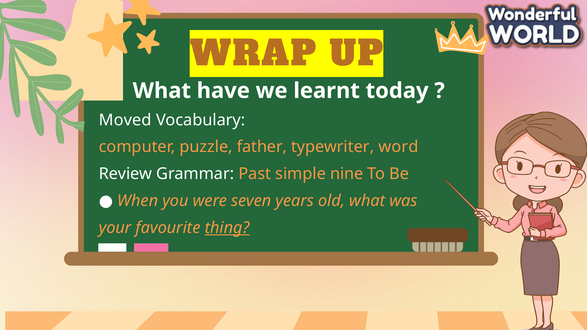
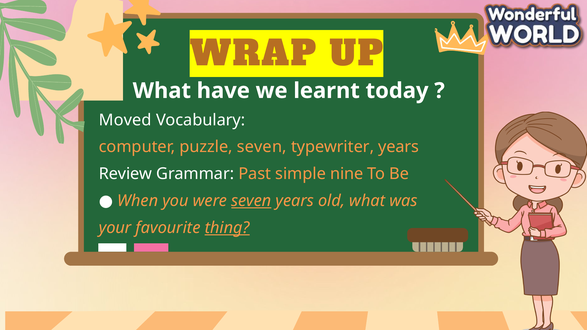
puzzle father: father -> seven
typewriter word: word -> years
seven at (251, 201) underline: none -> present
